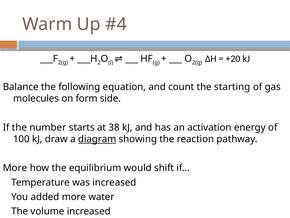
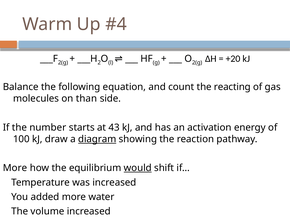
starting: starting -> reacting
form: form -> than
38: 38 -> 43
would underline: none -> present
